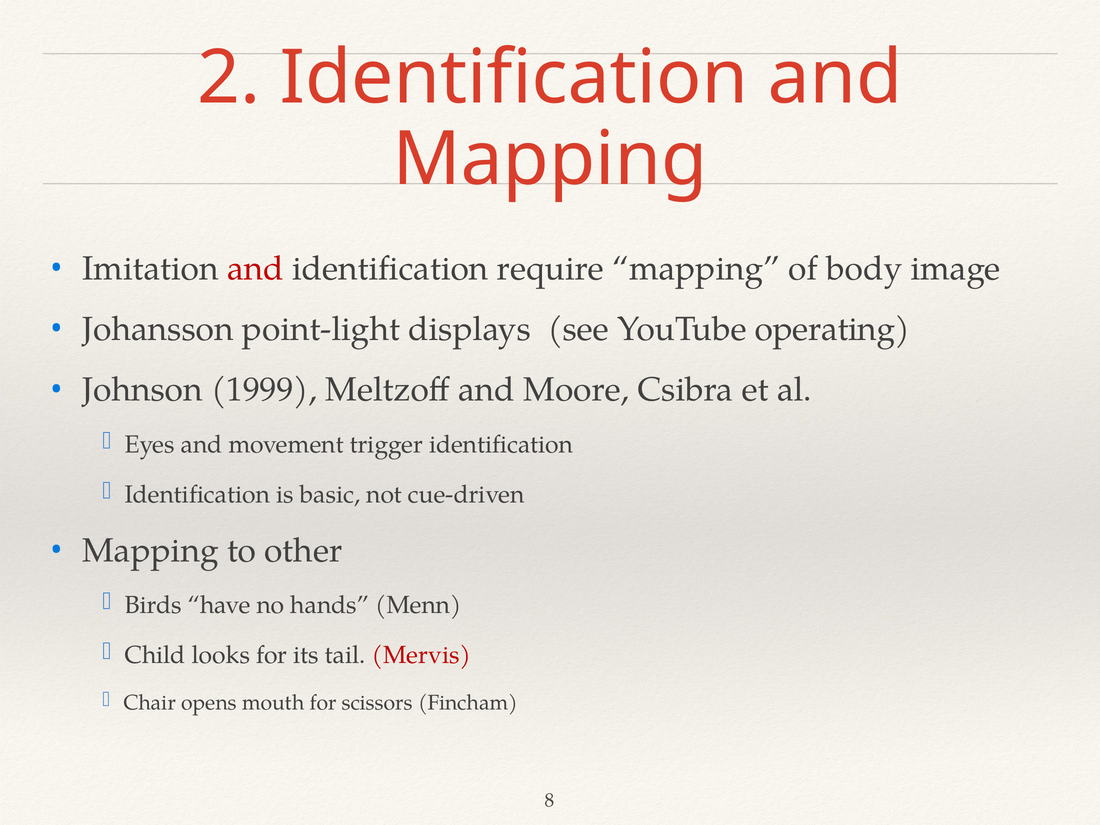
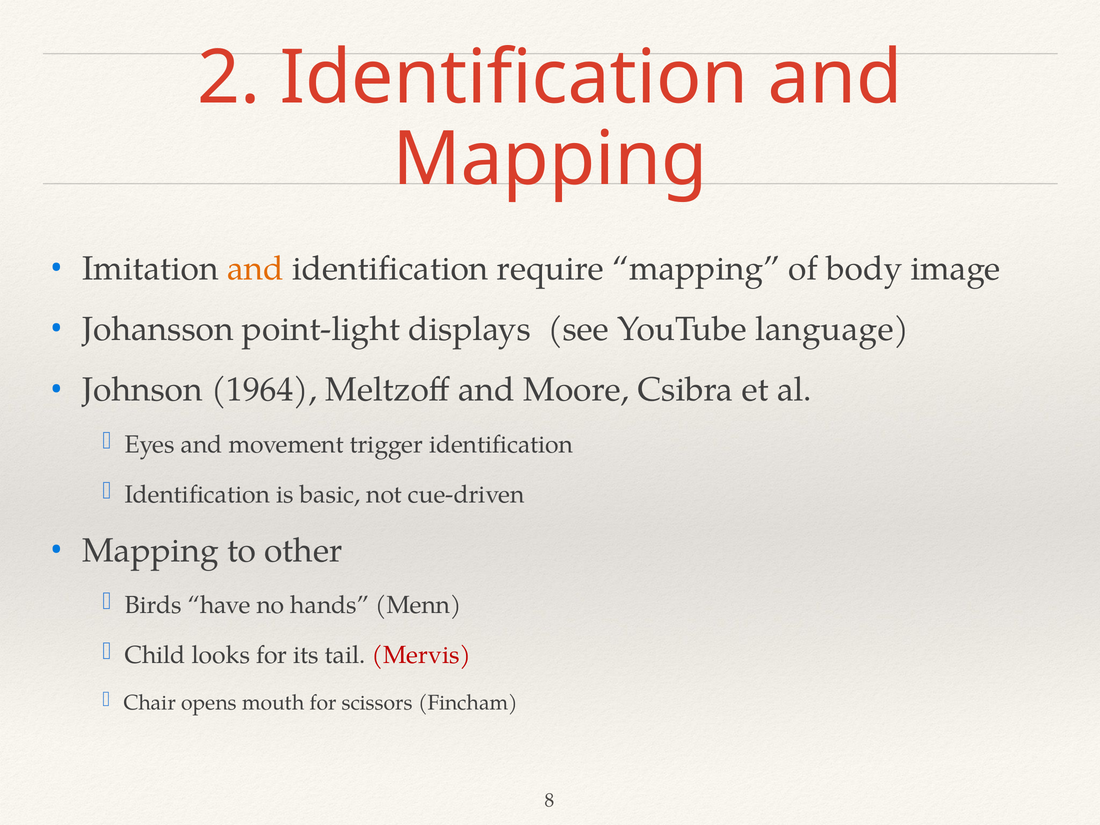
and at (255, 269) colour: red -> orange
operating: operating -> language
1999: 1999 -> 1964
